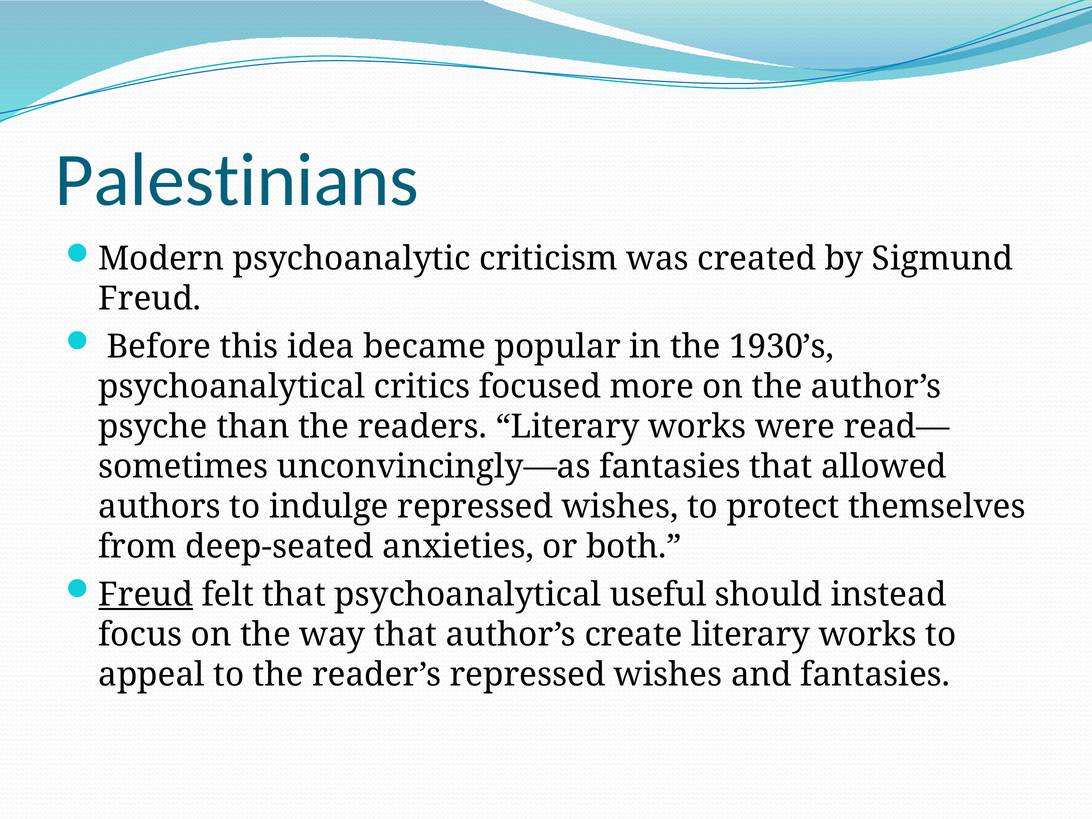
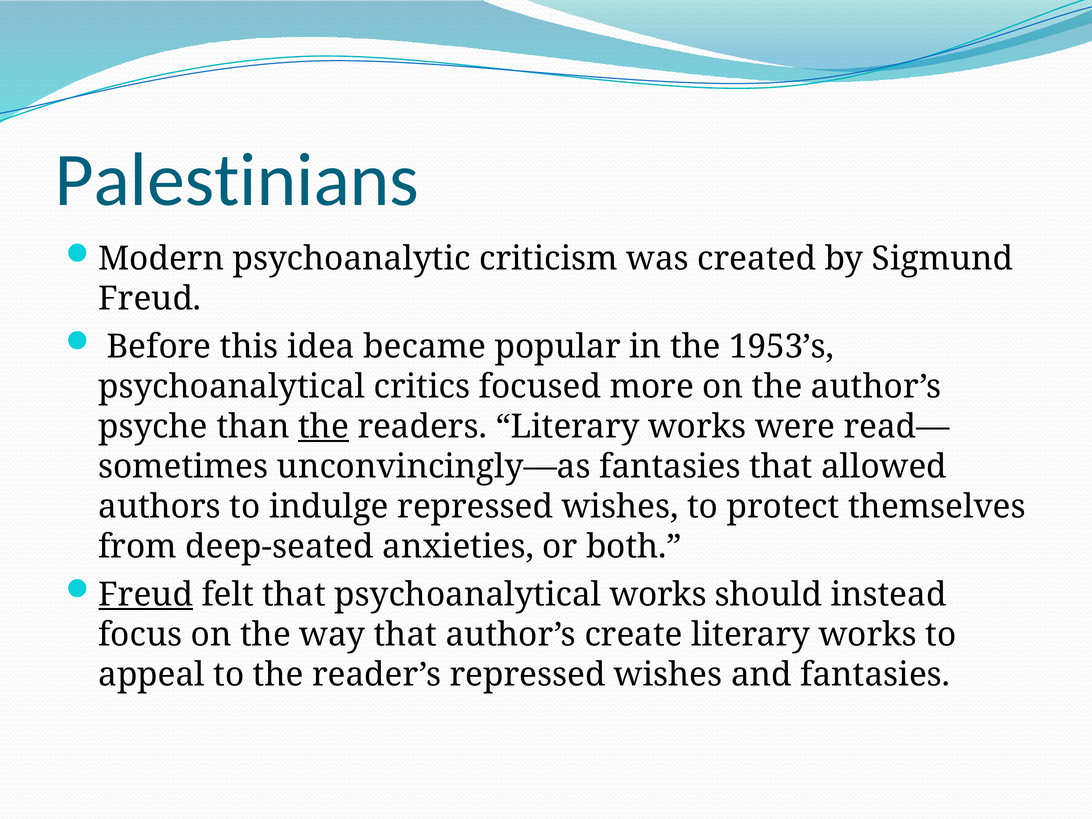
1930’s: 1930’s -> 1953’s
the at (324, 427) underline: none -> present
psychoanalytical useful: useful -> works
